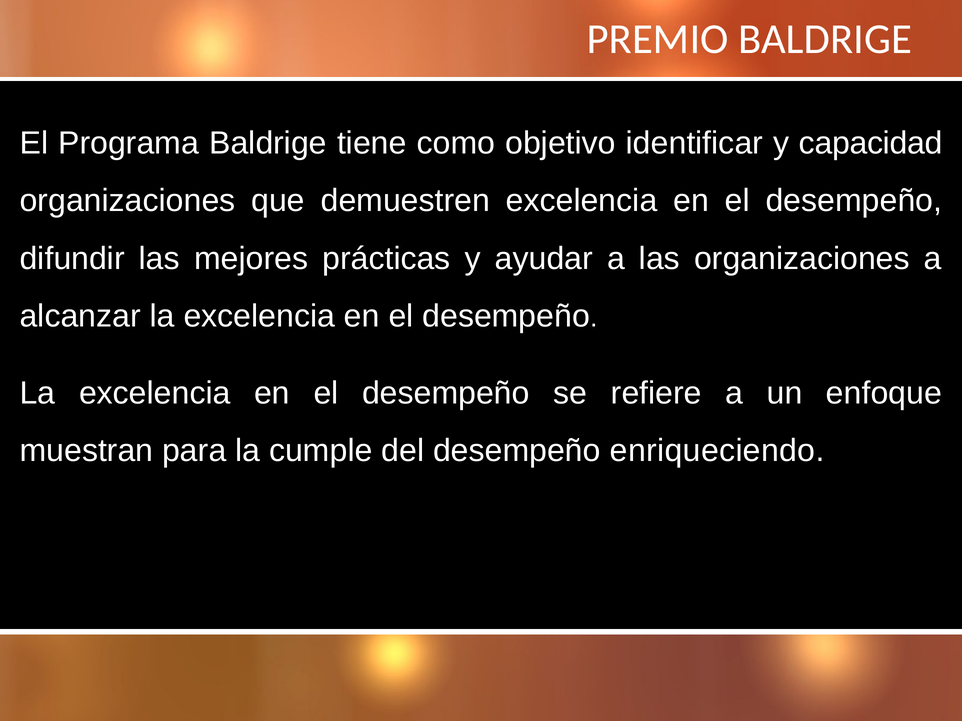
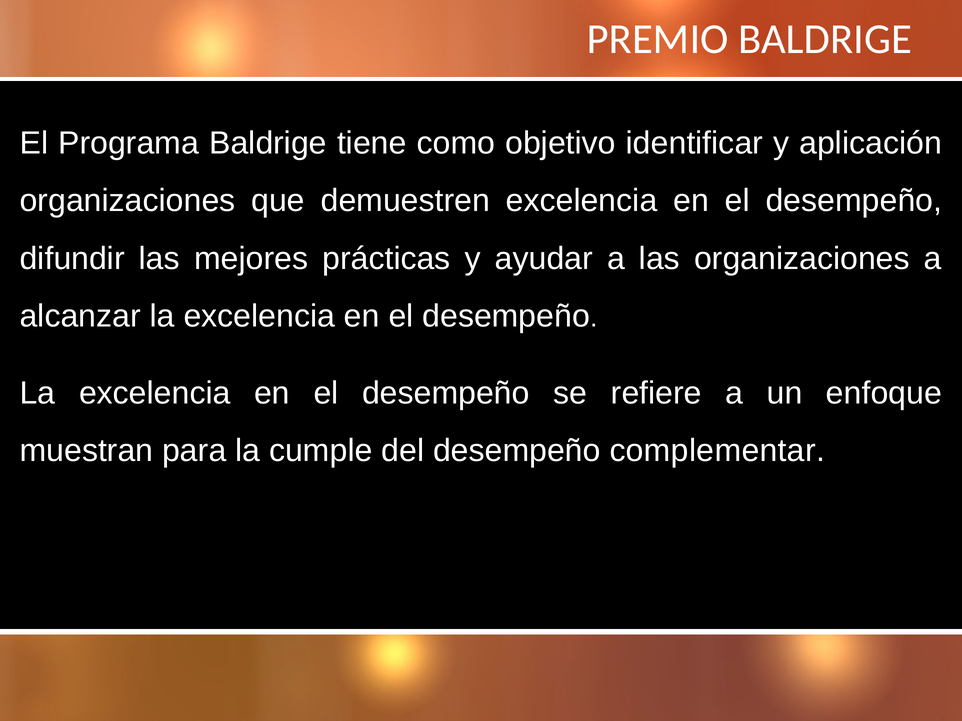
capacidad: capacidad -> aplicación
enriqueciendo: enriqueciendo -> complementar
